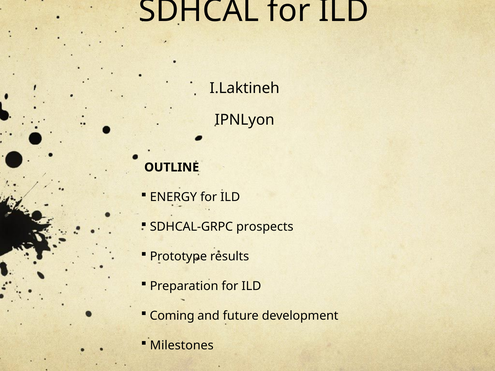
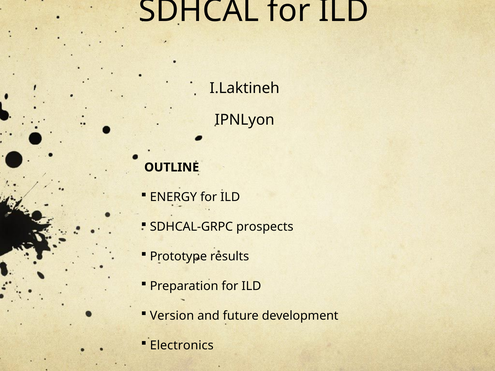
Coming: Coming -> Version
Milestones: Milestones -> Electronics
